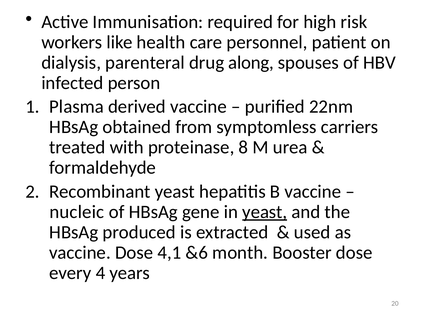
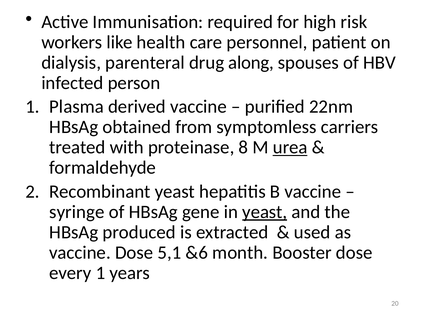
urea underline: none -> present
nucleic: nucleic -> syringe
4,1: 4,1 -> 5,1
every 4: 4 -> 1
